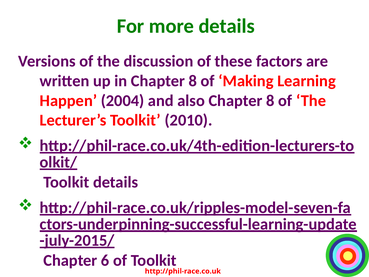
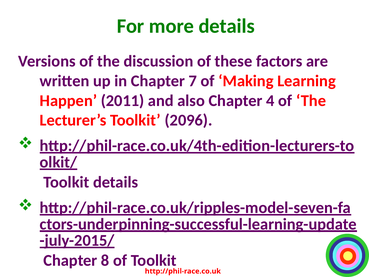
in Chapter 8: 8 -> 7
2004: 2004 -> 2011
also Chapter 8: 8 -> 4
2010: 2010 -> 2096
6: 6 -> 8
